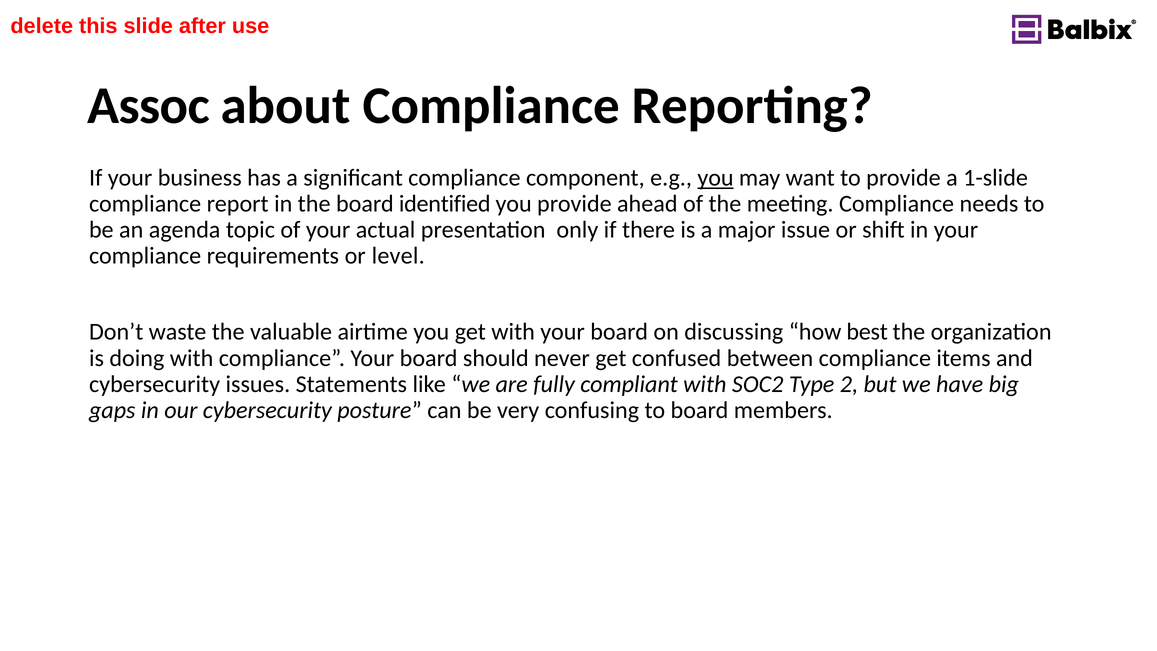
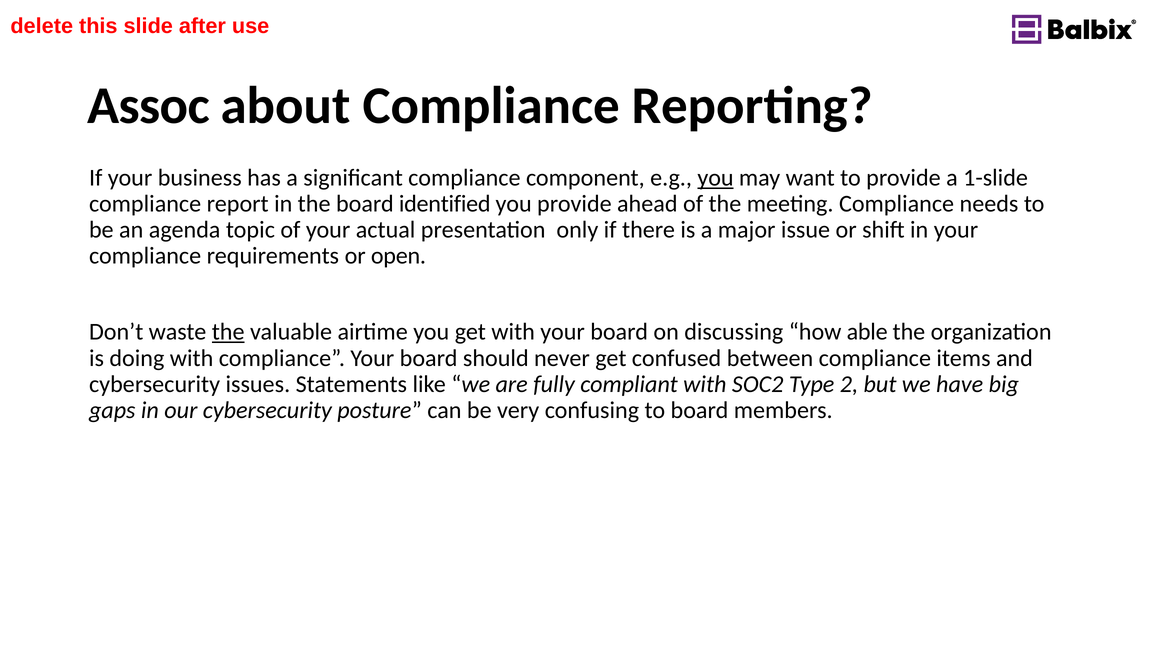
level: level -> open
the at (228, 332) underline: none -> present
best: best -> able
